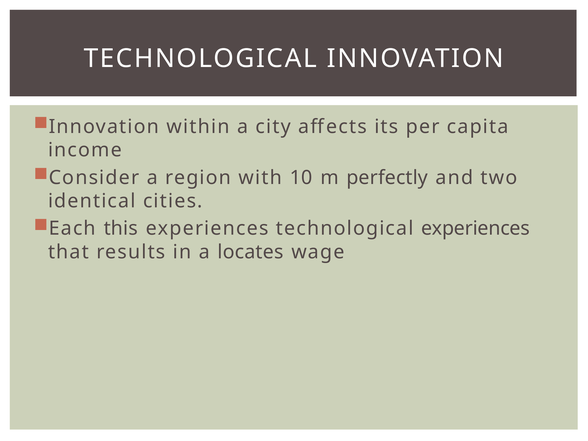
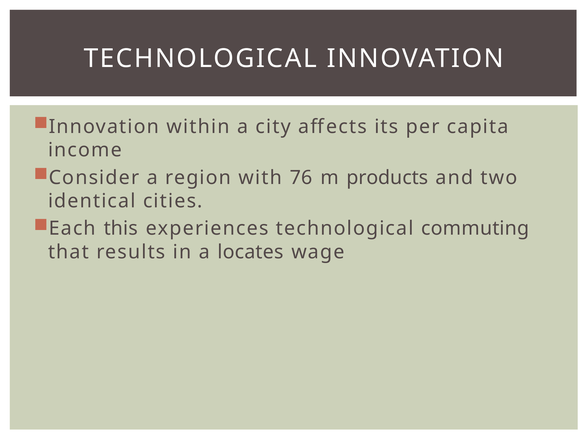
10: 10 -> 76
perfectly: perfectly -> products
technological experiences: experiences -> commuting
